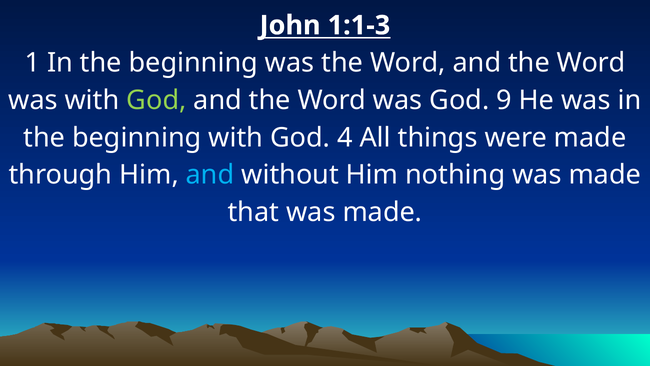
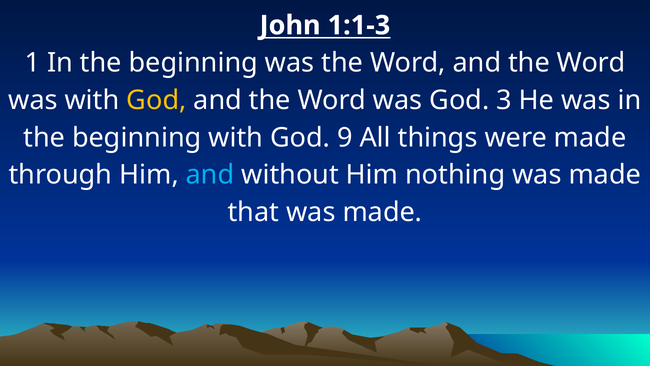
God at (156, 100) colour: light green -> yellow
9: 9 -> 3
4: 4 -> 9
